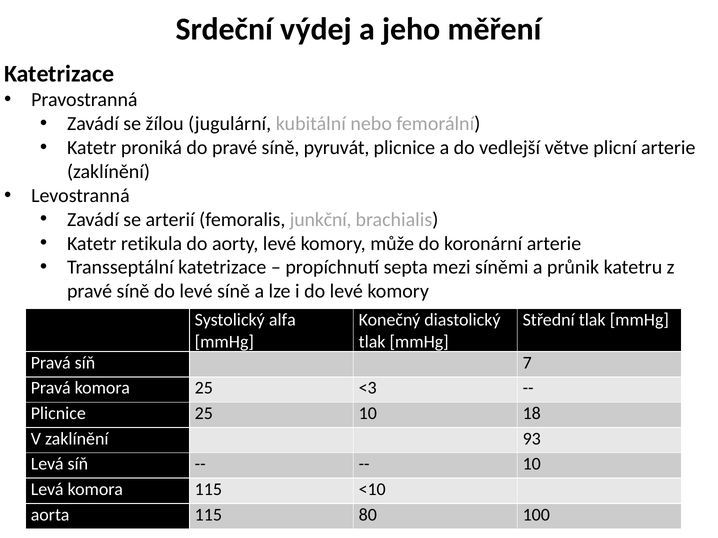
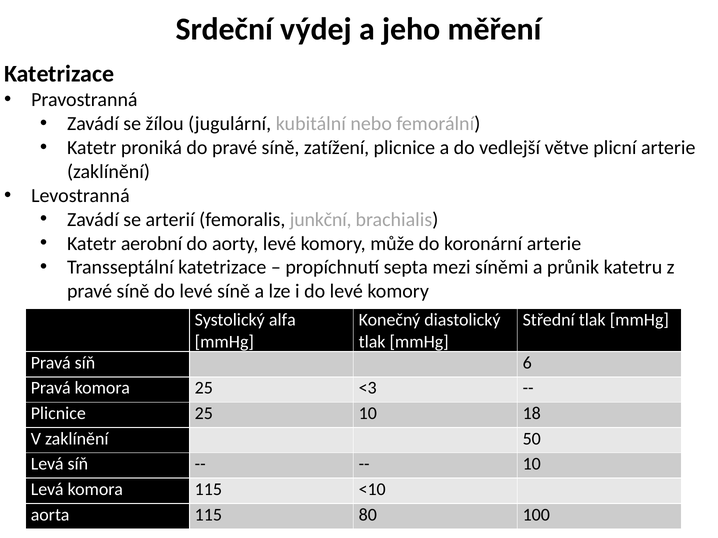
pyruvát: pyruvát -> zatížení
retikula: retikula -> aerobní
7: 7 -> 6
93: 93 -> 50
